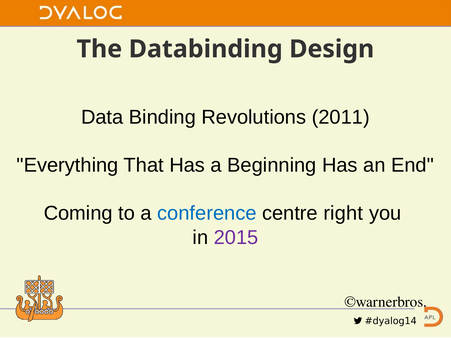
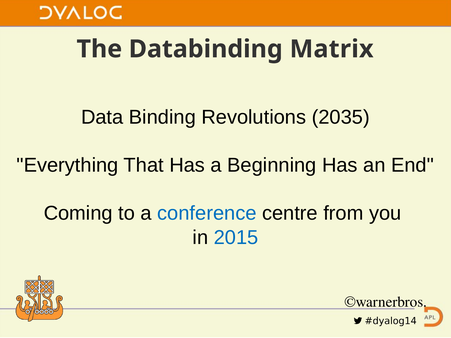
Design: Design -> Matrix
2011: 2011 -> 2035
right: right -> from
2015 colour: purple -> blue
